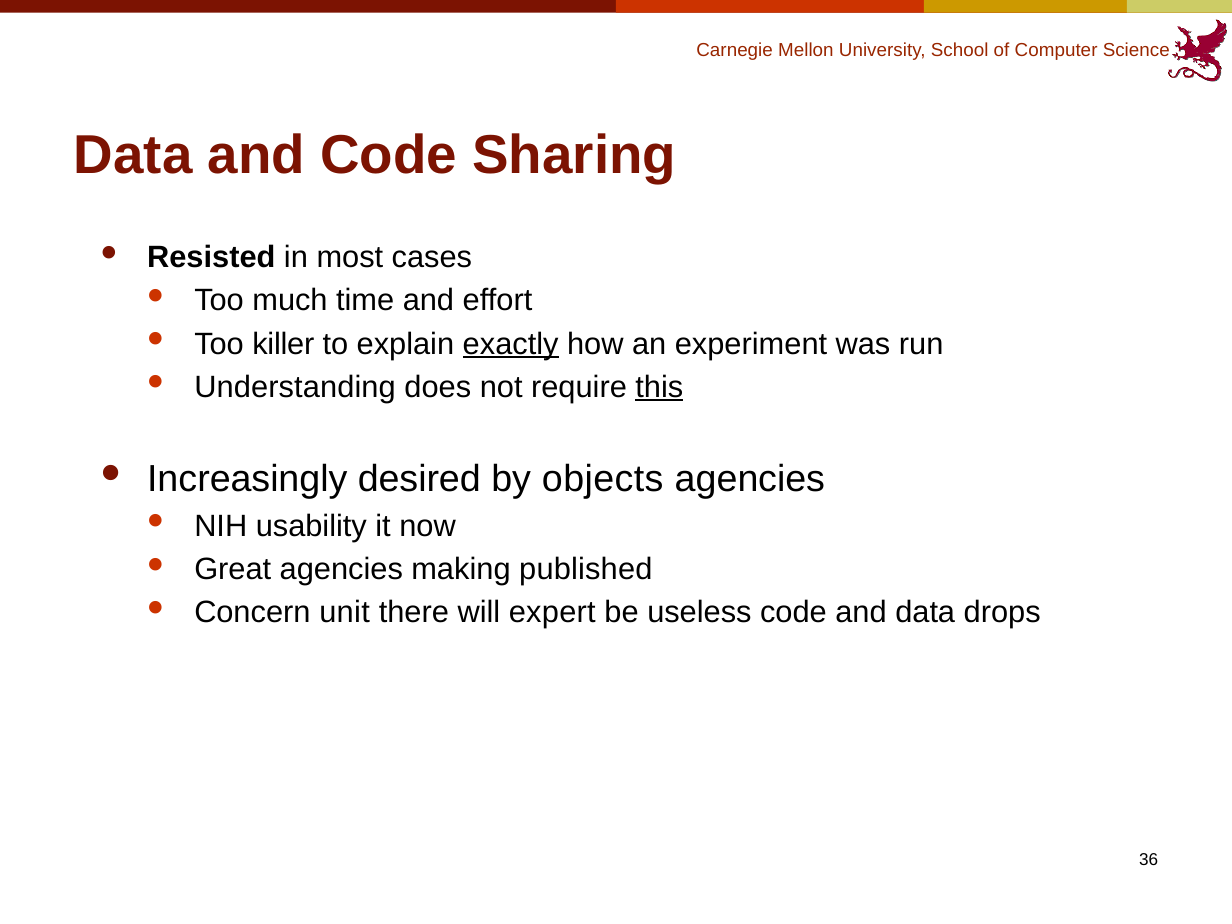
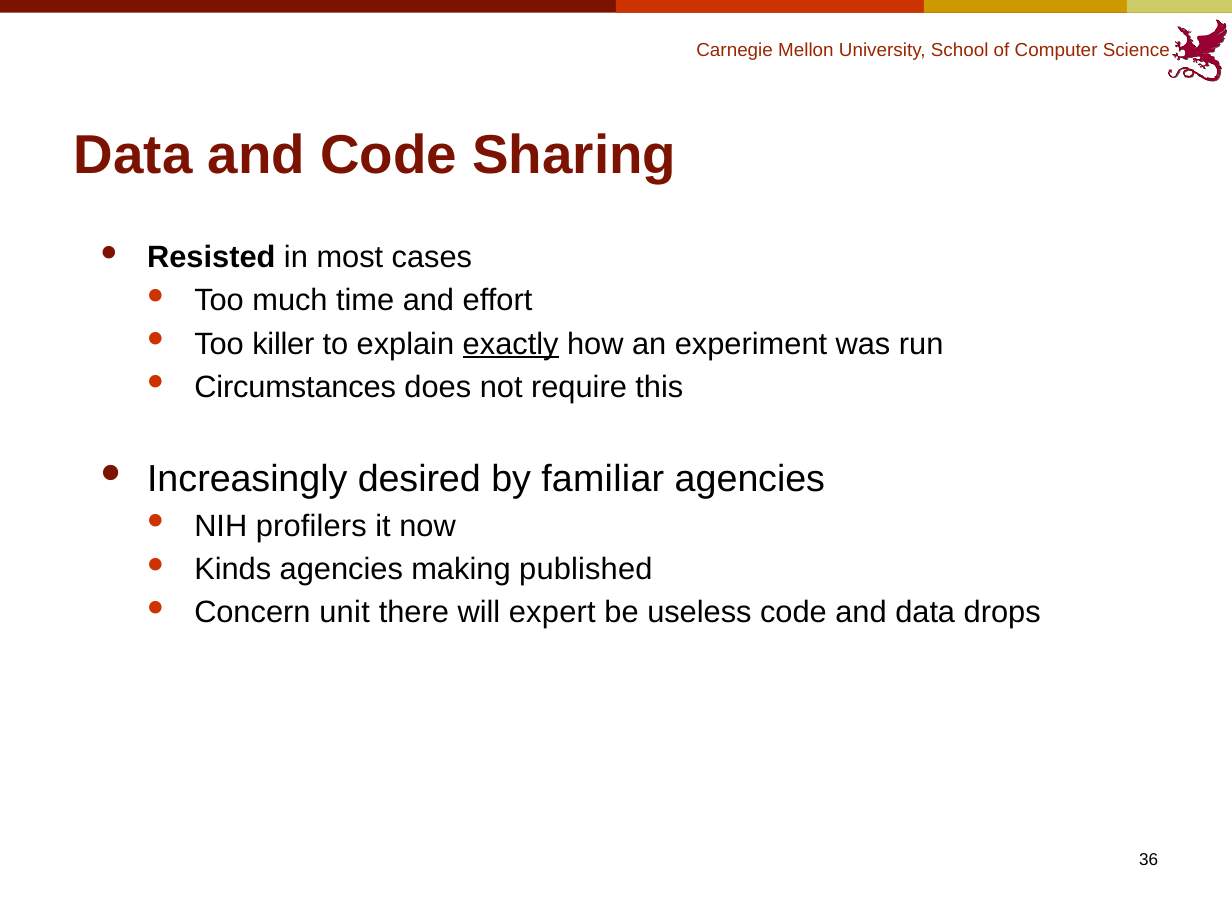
Understanding: Understanding -> Circumstances
this underline: present -> none
objects: objects -> familiar
usability: usability -> profilers
Great: Great -> Kinds
